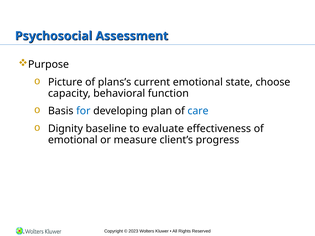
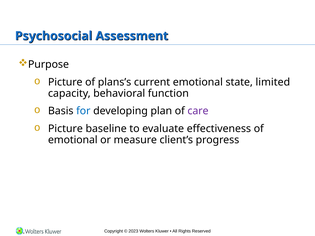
choose: choose -> limited
care colour: blue -> purple
Dignity at (65, 129): Dignity -> Picture
